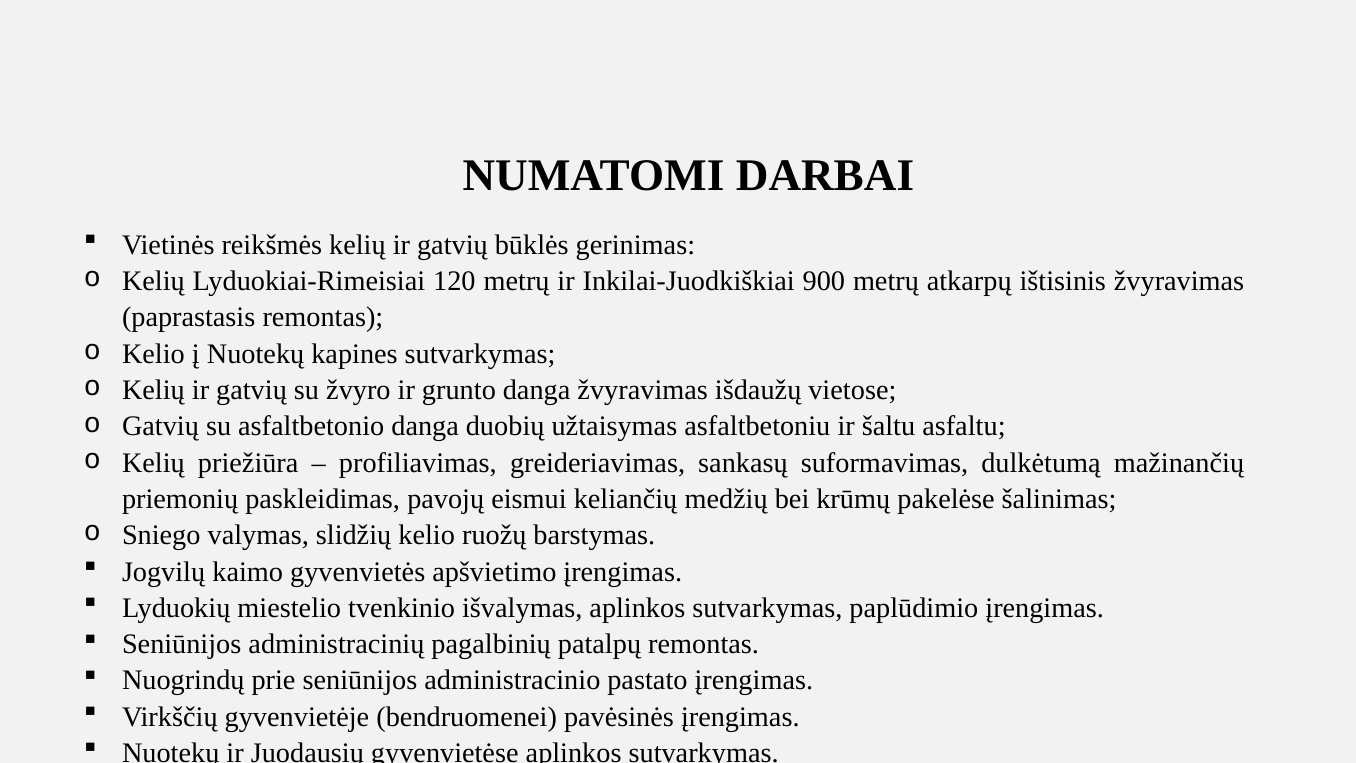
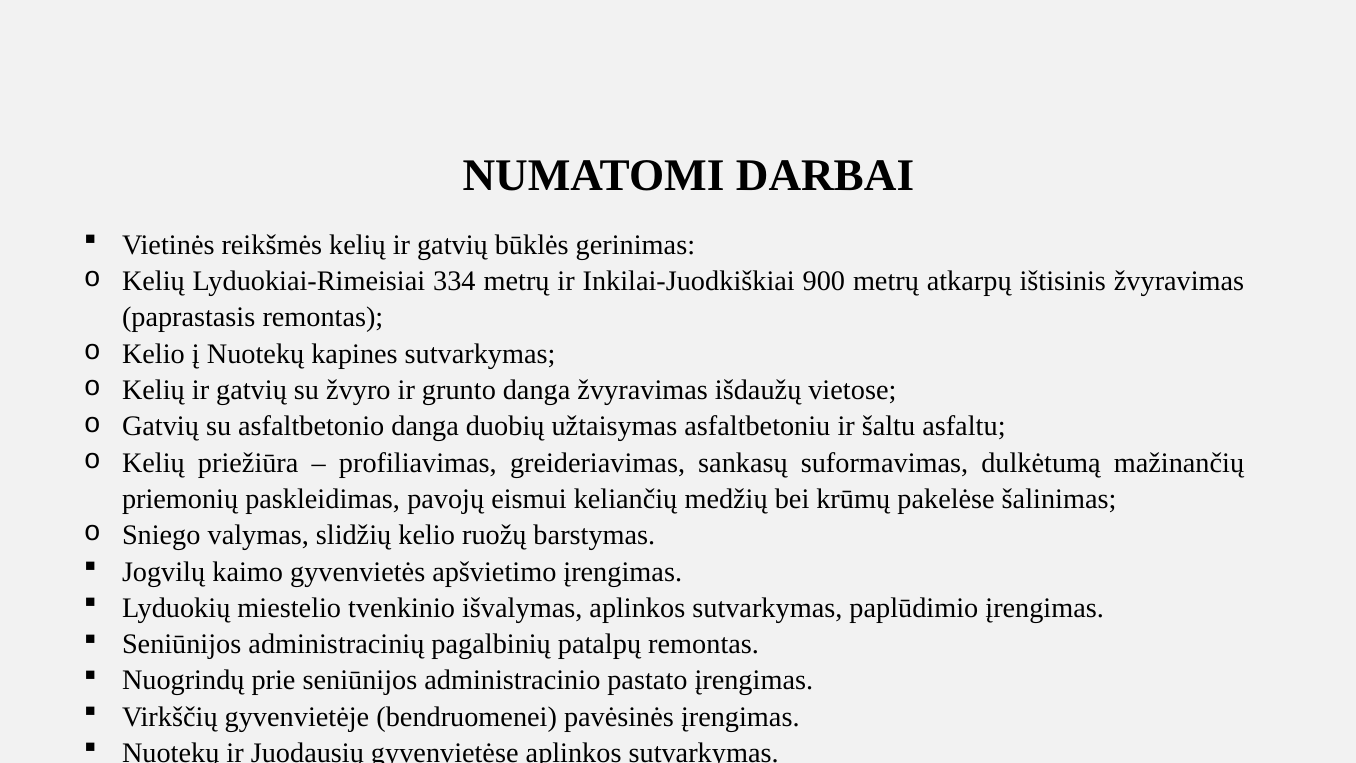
120: 120 -> 334
